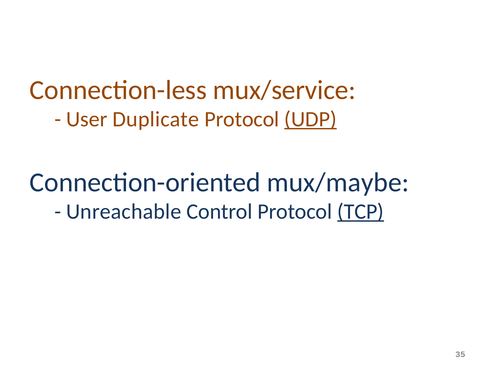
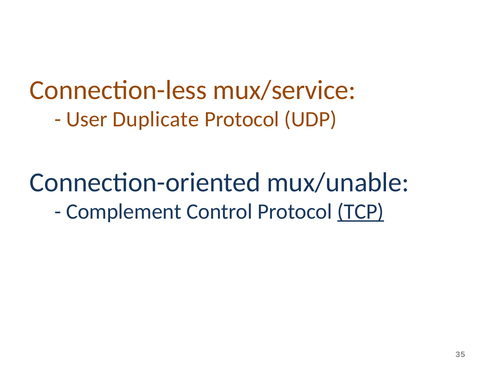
UDP underline: present -> none
mux/maybe: mux/maybe -> mux/unable
Unreachable: Unreachable -> Complement
